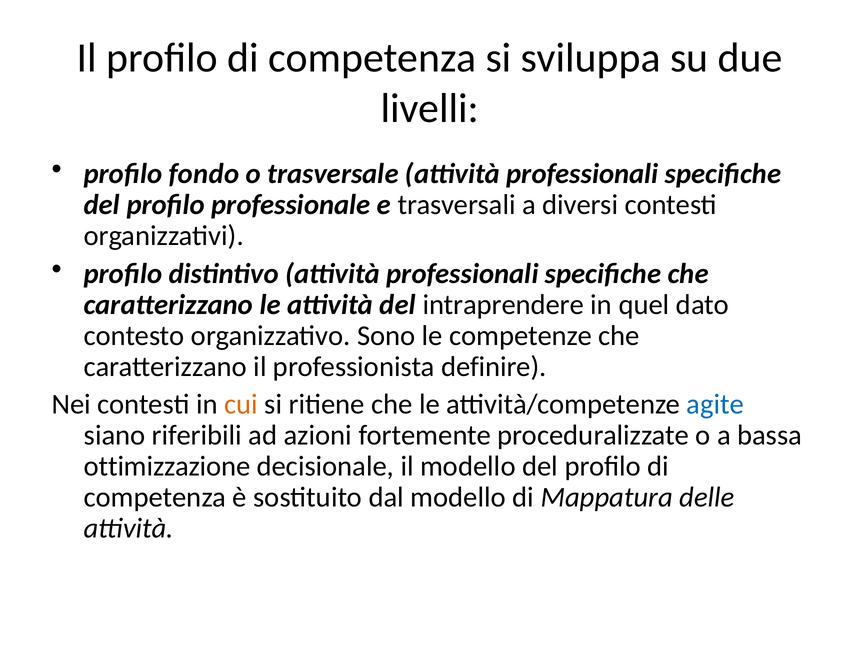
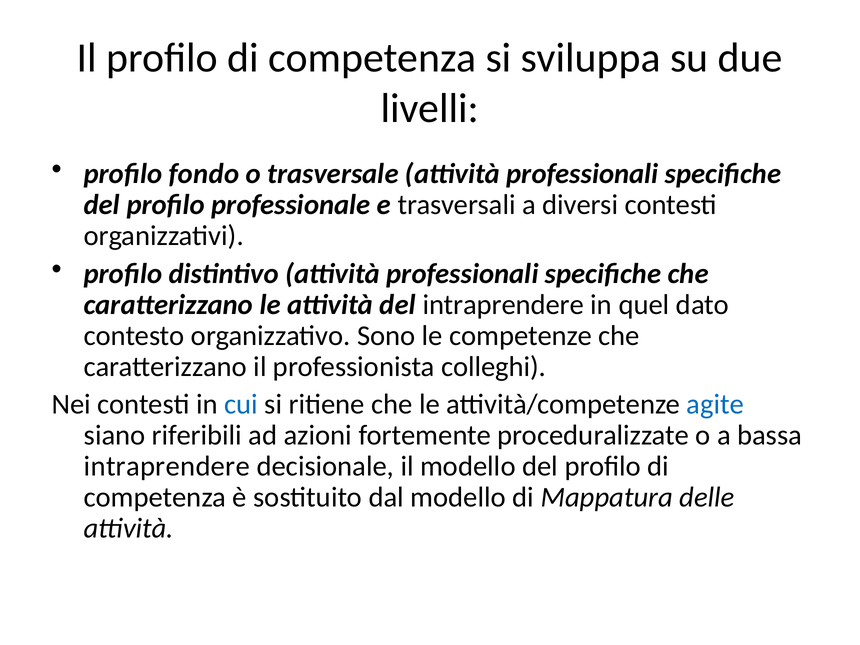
definire: definire -> colleghi
cui colour: orange -> blue
ottimizzazione at (167, 466): ottimizzazione -> intraprendere
